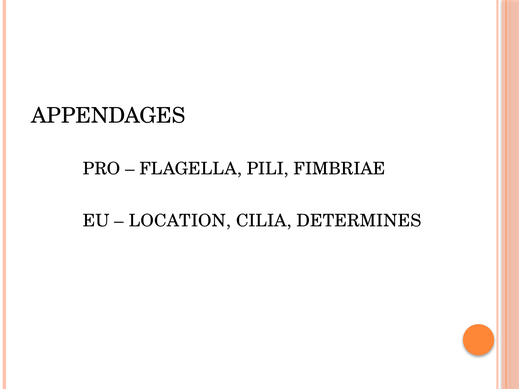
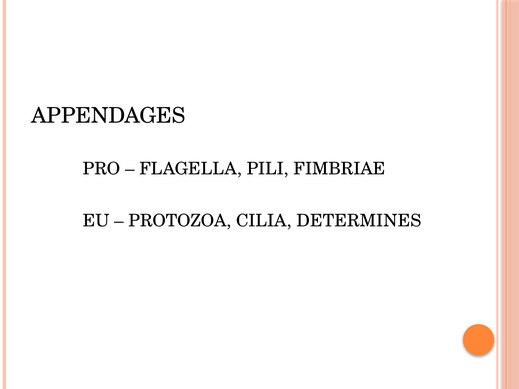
LOCATION: LOCATION -> PROTOZOA
